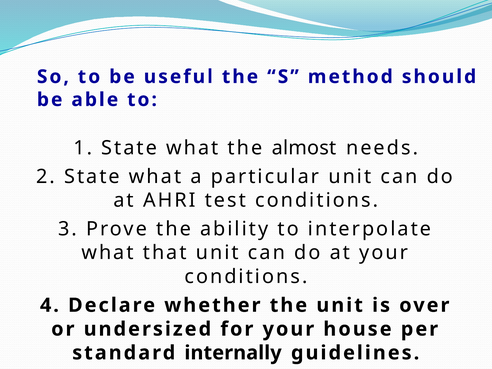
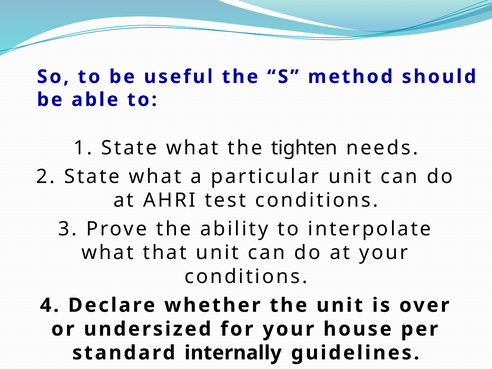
almost: almost -> tighten
